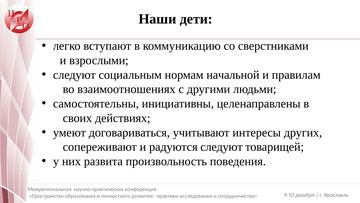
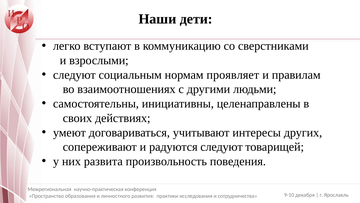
начальной: начальной -> проявляет
